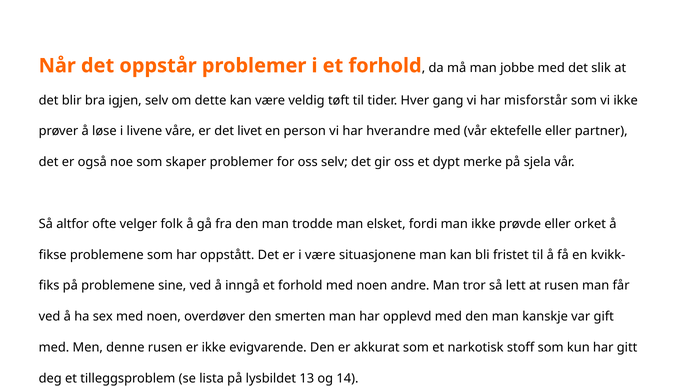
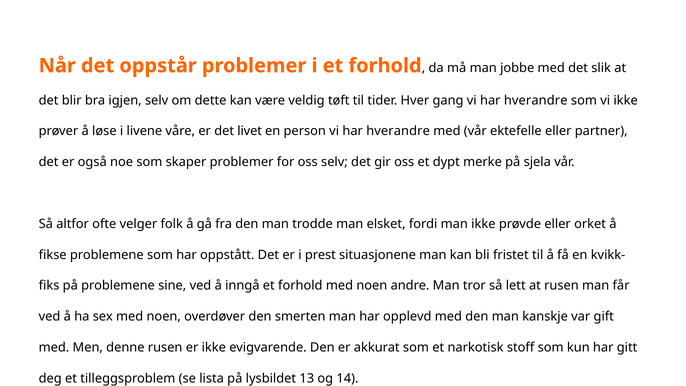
gang vi har misforstår: misforstår -> hverandre
i være: være -> prest
